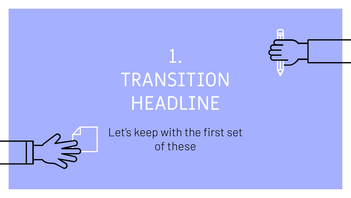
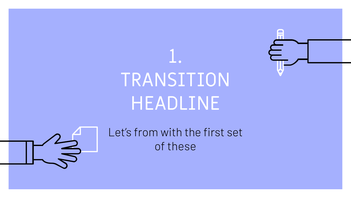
keep: keep -> from
